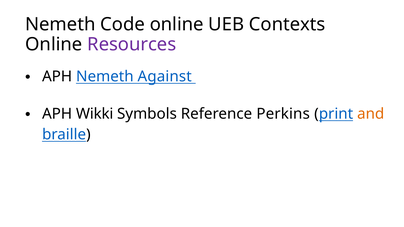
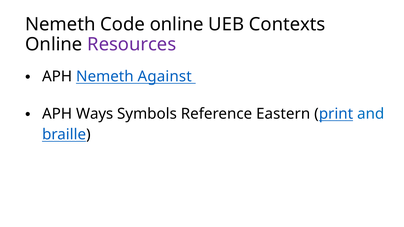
Wikki: Wikki -> Ways
Perkins: Perkins -> Eastern
and colour: orange -> blue
